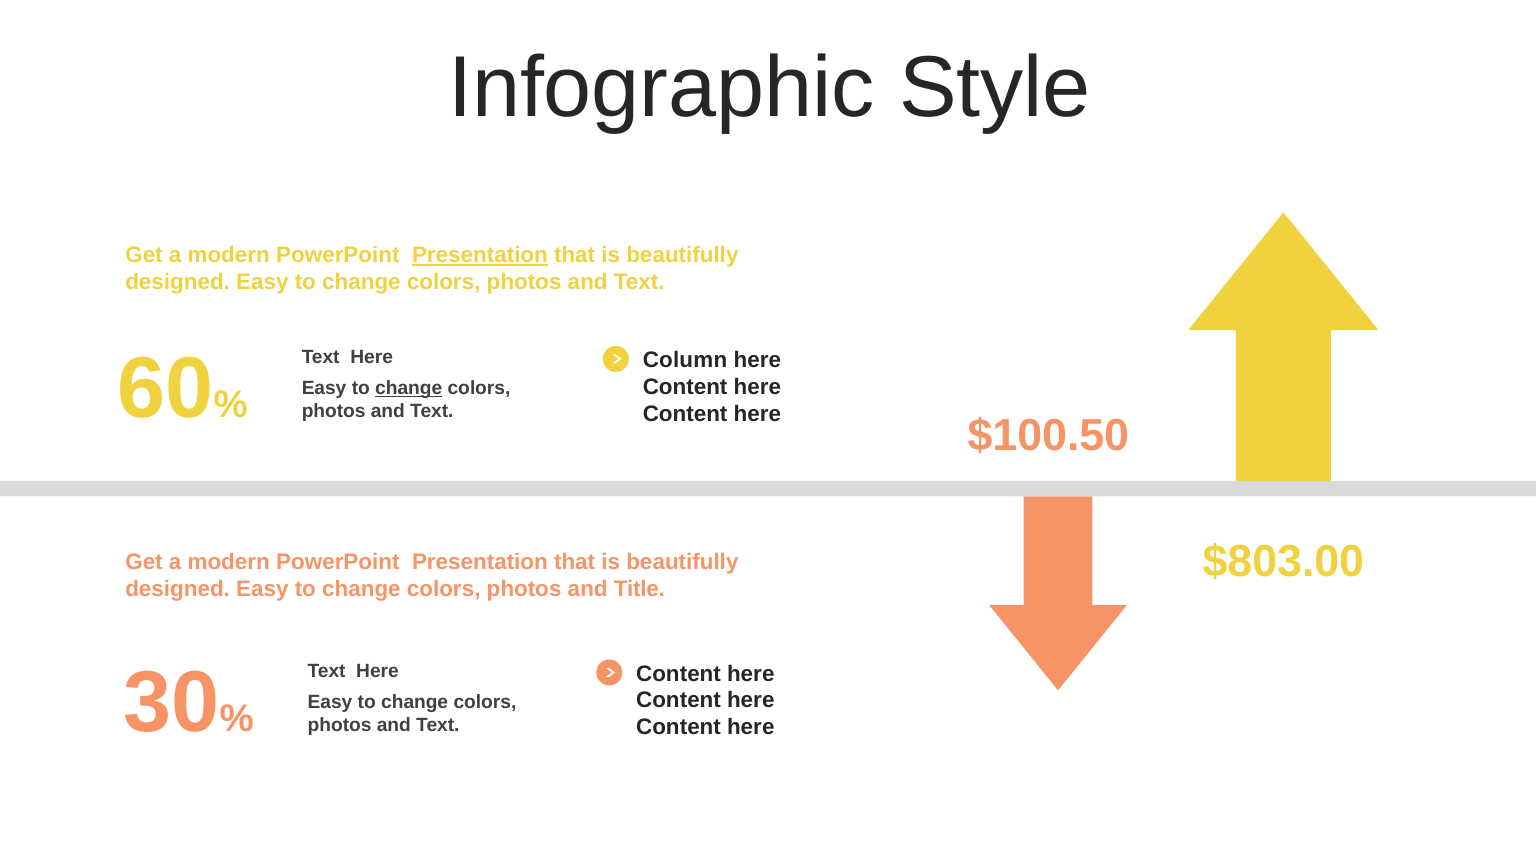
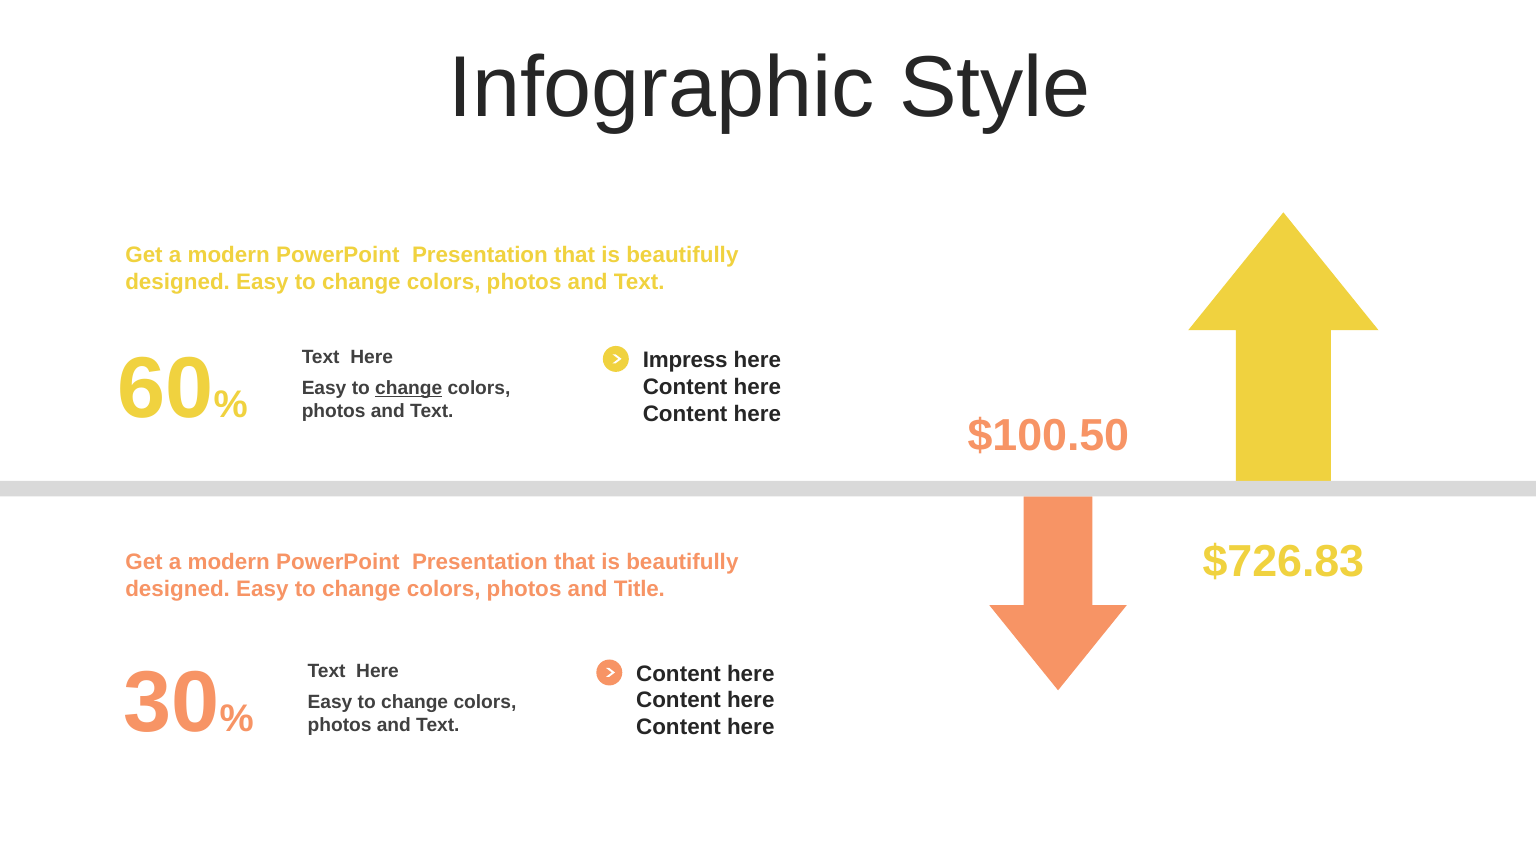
Presentation at (480, 255) underline: present -> none
Column: Column -> Impress
$803.00: $803.00 -> $726.83
